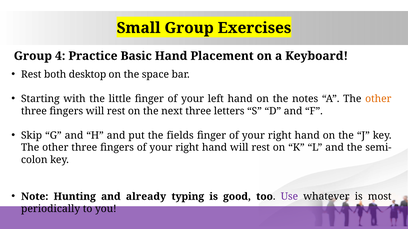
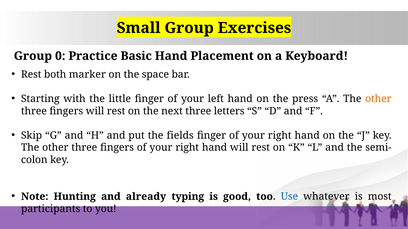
4: 4 -> 0
desktop: desktop -> marker
notes: notes -> press
Use colour: purple -> blue
periodically: periodically -> participants
